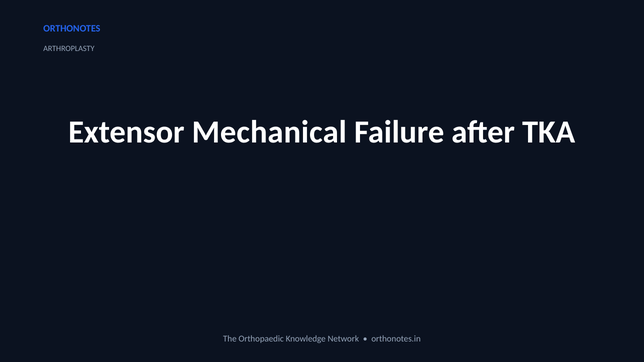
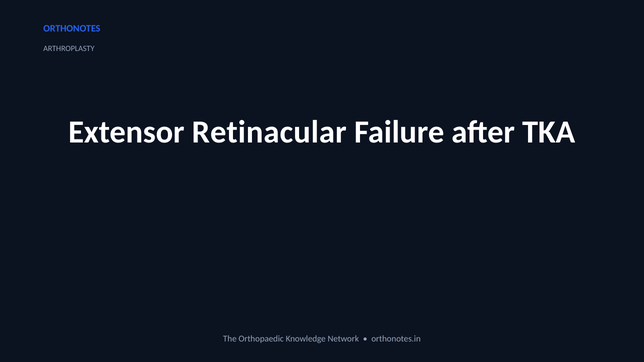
Mechanical: Mechanical -> Retinacular
